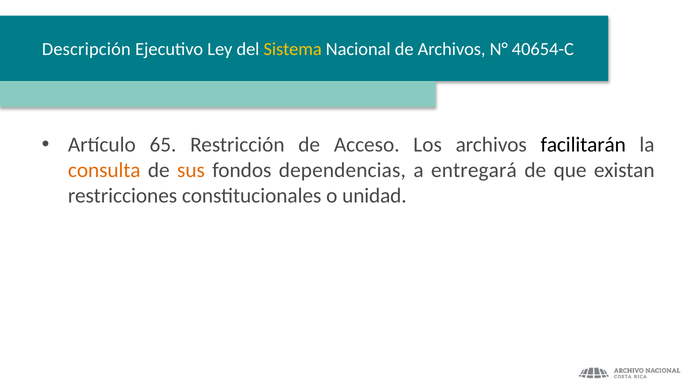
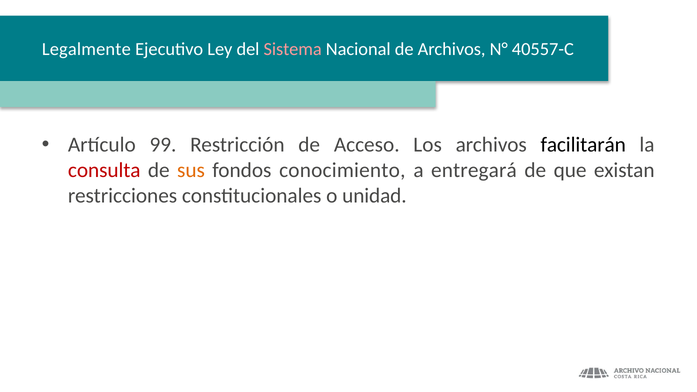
Descripción: Descripción -> Legalmente
Sistema colour: yellow -> pink
40654-C: 40654-C -> 40557-C
65: 65 -> 99
consulta colour: orange -> red
dependencias: dependencias -> conocimiento
